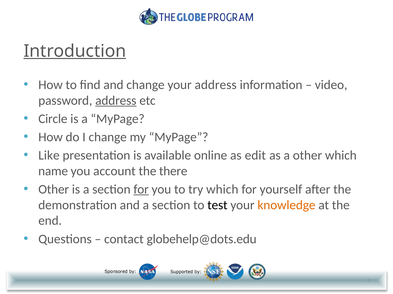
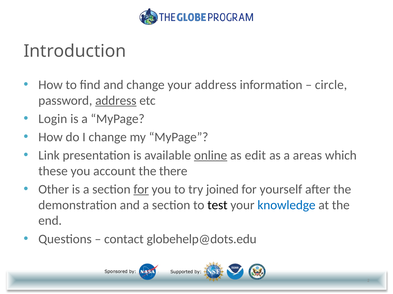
Introduction underline: present -> none
video: video -> circle
Circle: Circle -> Login
Like: Like -> Link
online underline: none -> present
a other: other -> areas
name: name -> these
try which: which -> joined
knowledge colour: orange -> blue
